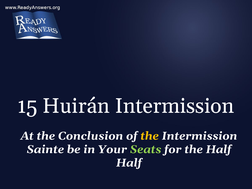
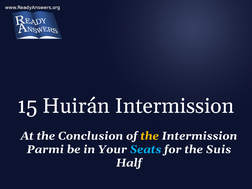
Sainte: Sainte -> Parmi
Seats colour: light green -> light blue
the Half: Half -> Suis
